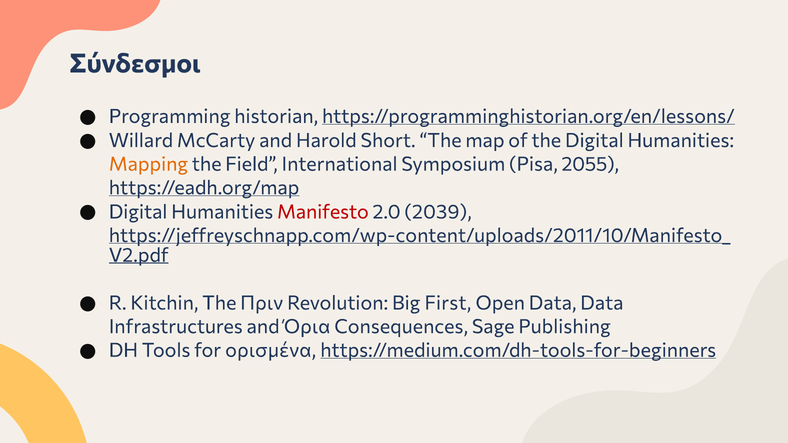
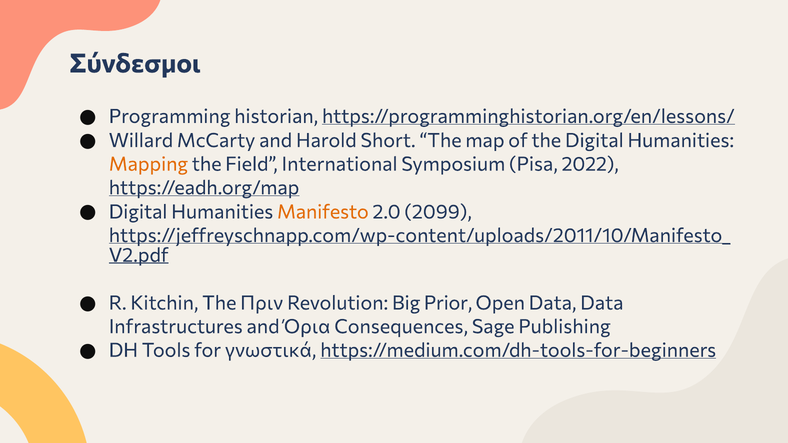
2055: 2055 -> 2022
Manifesto colour: red -> orange
2039: 2039 -> 2099
First: First -> Prior
ορισμένα: ορισμένα -> γνωστικά
